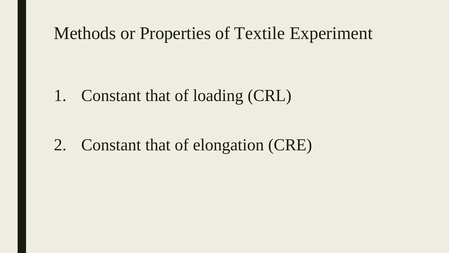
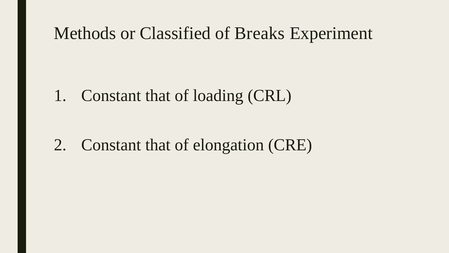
Properties: Properties -> Classified
Textile: Textile -> Breaks
